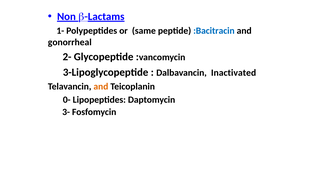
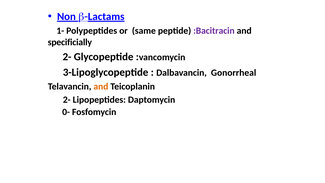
:Bacitracin colour: blue -> purple
gonorrheal: gonorrheal -> specificially
Inactivated: Inactivated -> Gonorrheal
0- at (67, 100): 0- -> 2-
3-: 3- -> 0-
